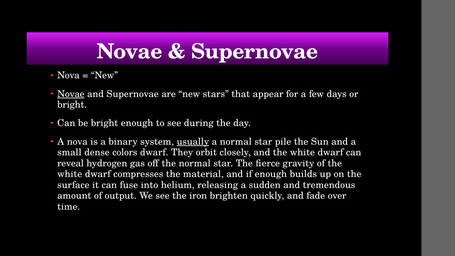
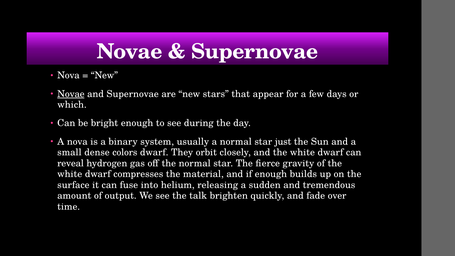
bright at (72, 105): bright -> which
usually underline: present -> none
pile: pile -> just
iron: iron -> talk
